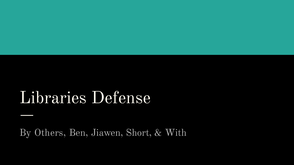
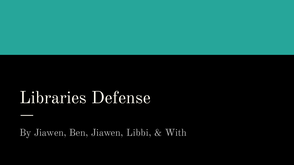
By Others: Others -> Jiawen
Short: Short -> Libbi
